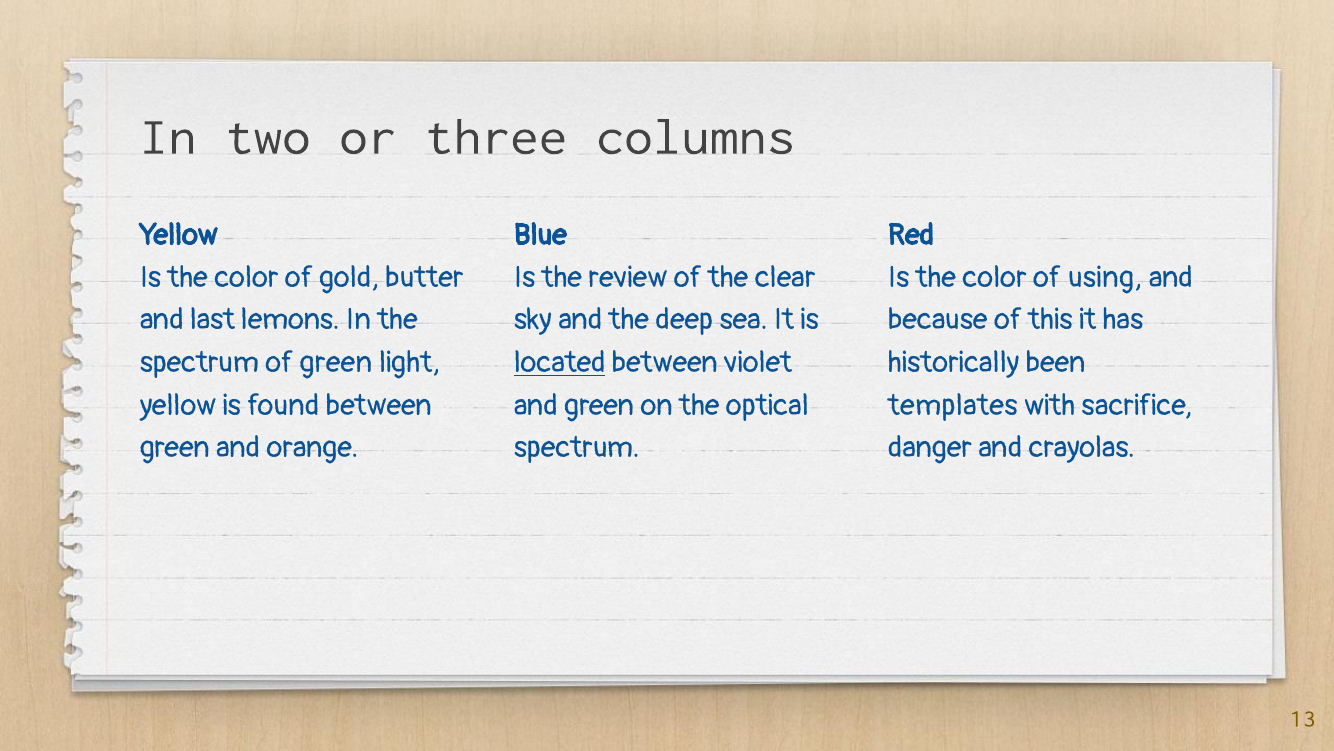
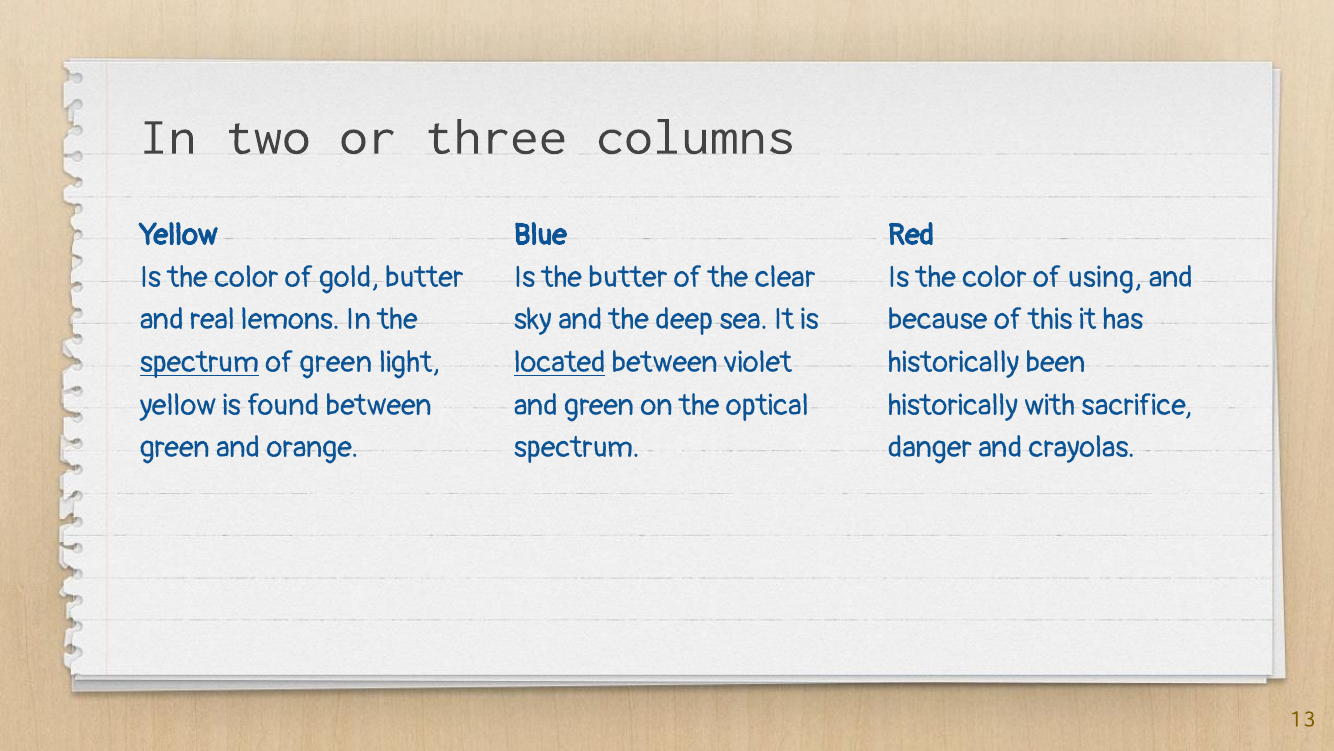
the review: review -> butter
last: last -> real
spectrum at (200, 362) underline: none -> present
templates at (953, 405): templates -> historically
